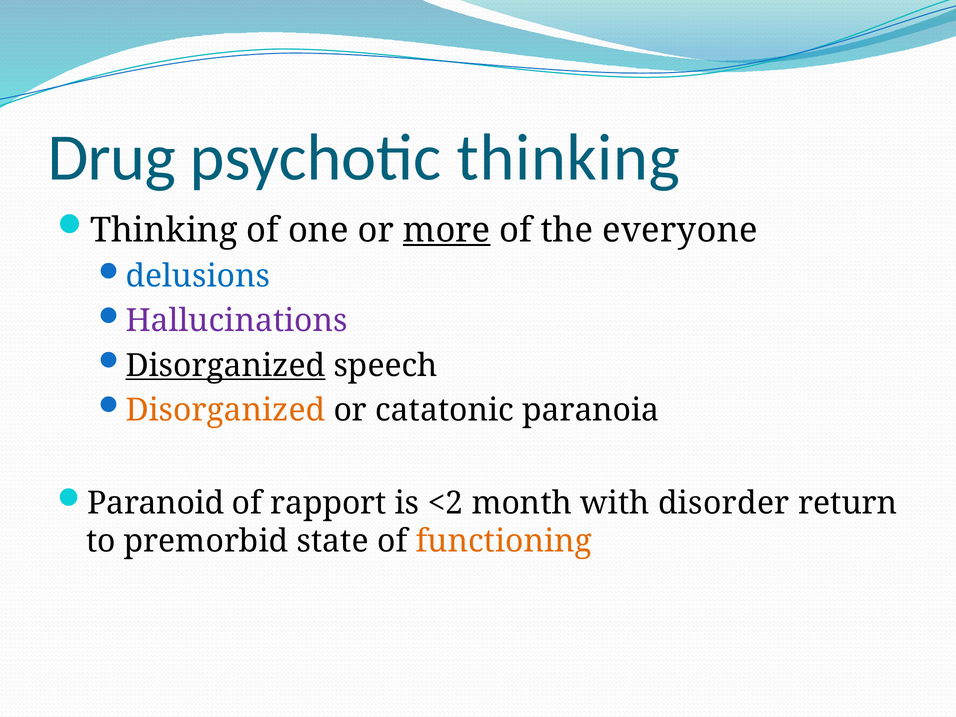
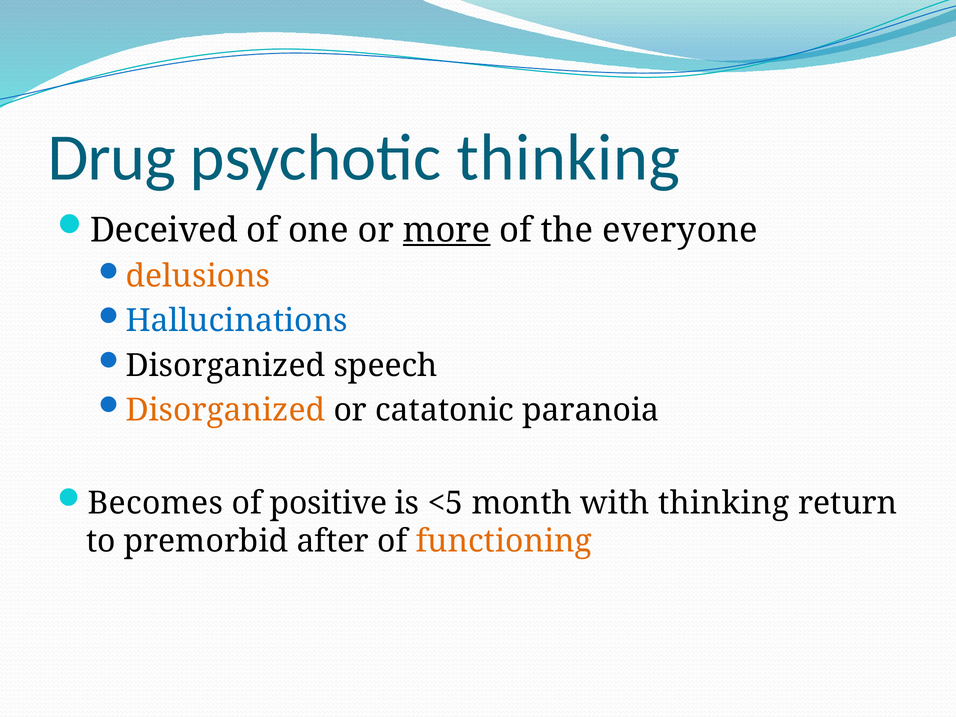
Thinking at (164, 230): Thinking -> Deceived
delusions colour: blue -> orange
Hallucinations colour: purple -> blue
Disorganized at (225, 366) underline: present -> none
Paranoid: Paranoid -> Becomes
rapport: rapport -> positive
<2: <2 -> <5
with disorder: disorder -> thinking
state: state -> after
